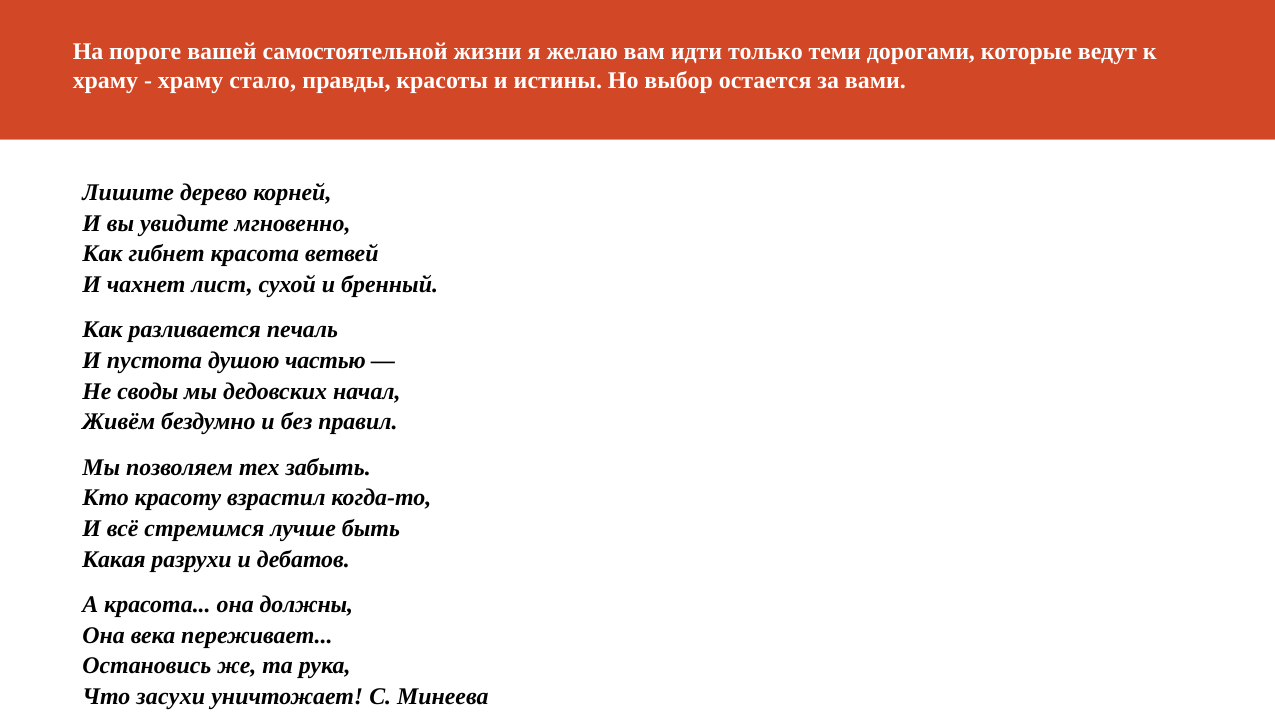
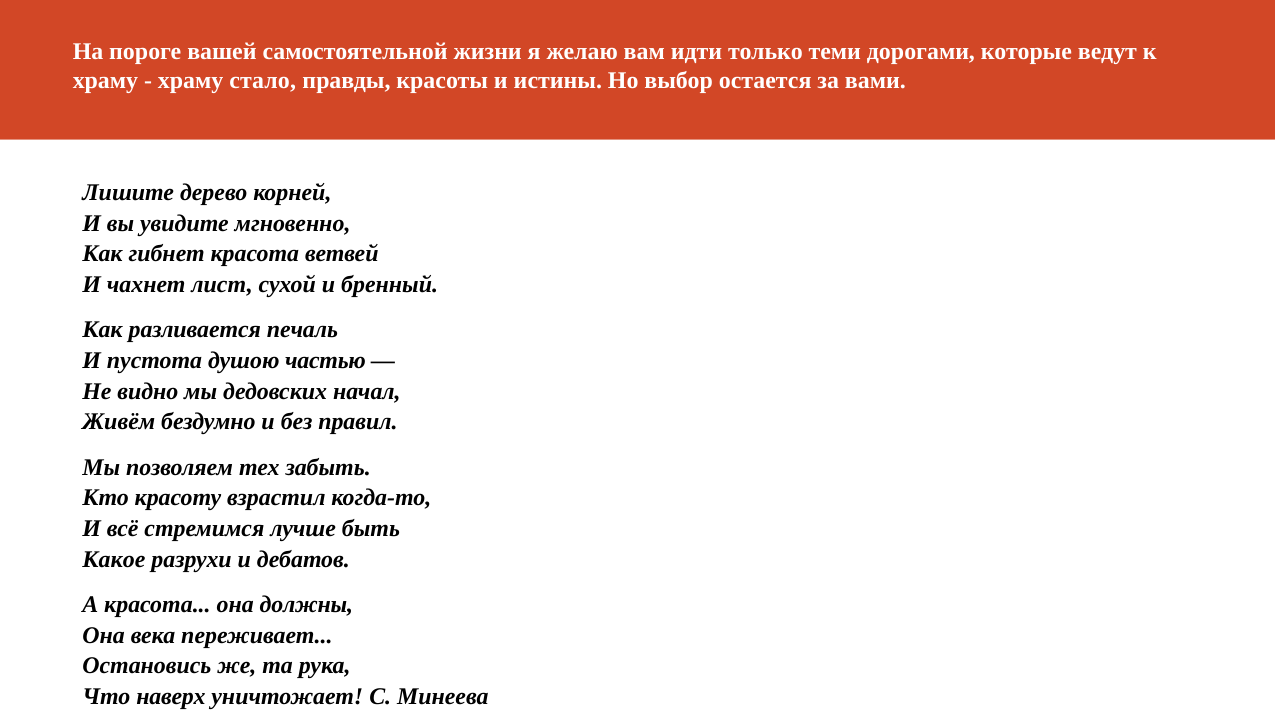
своды: своды -> видно
Какая: Какая -> Какое
засухи: засухи -> наверх
